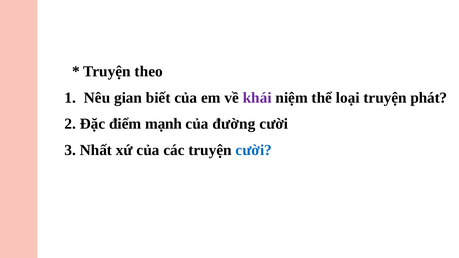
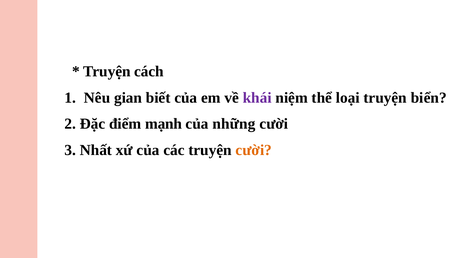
theo: theo -> cách
phát: phát -> biển
đường: đường -> những
cười at (254, 150) colour: blue -> orange
